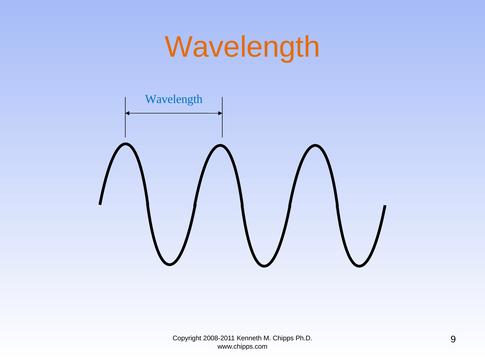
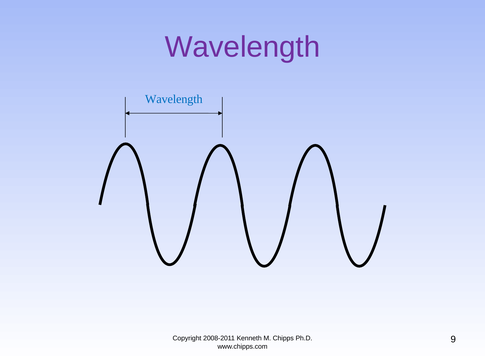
Wavelength at (242, 47) colour: orange -> purple
